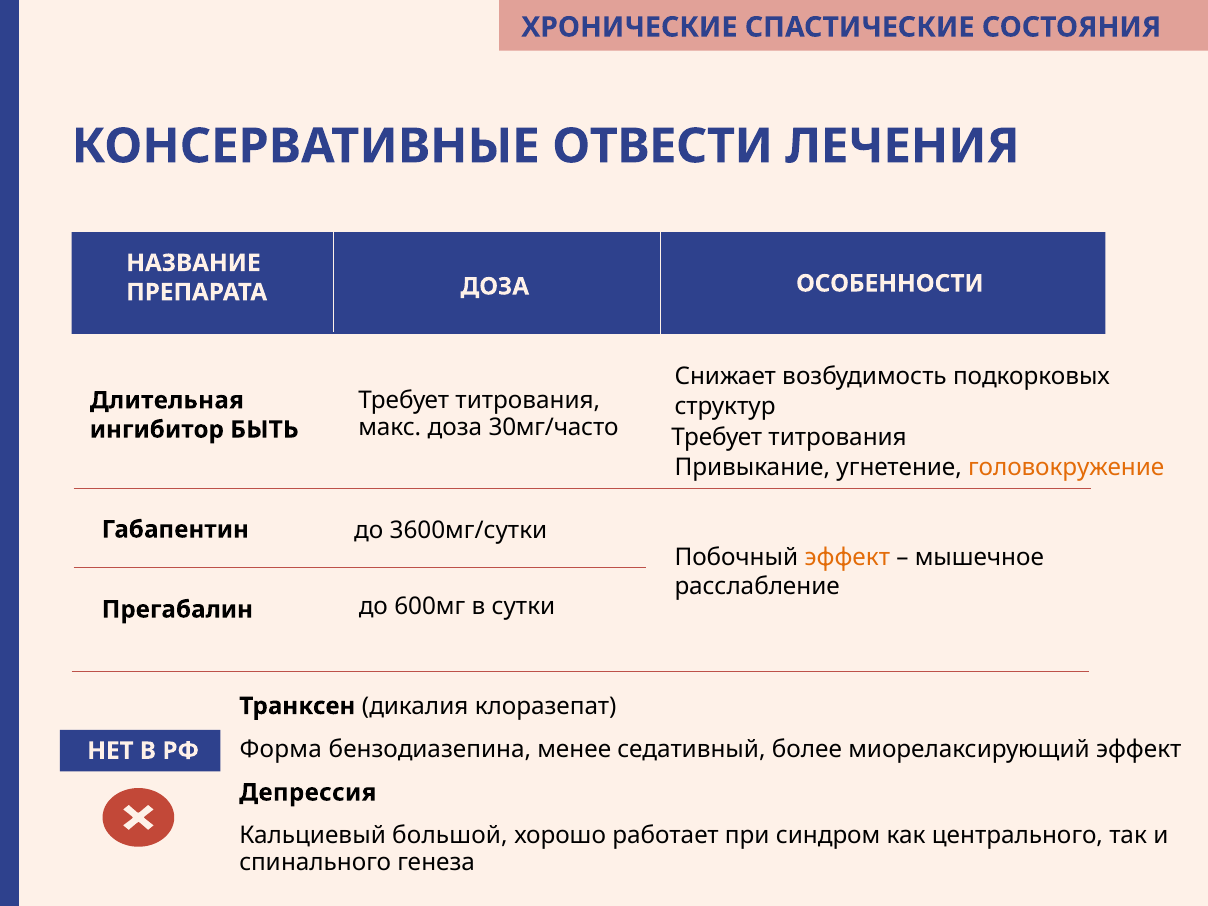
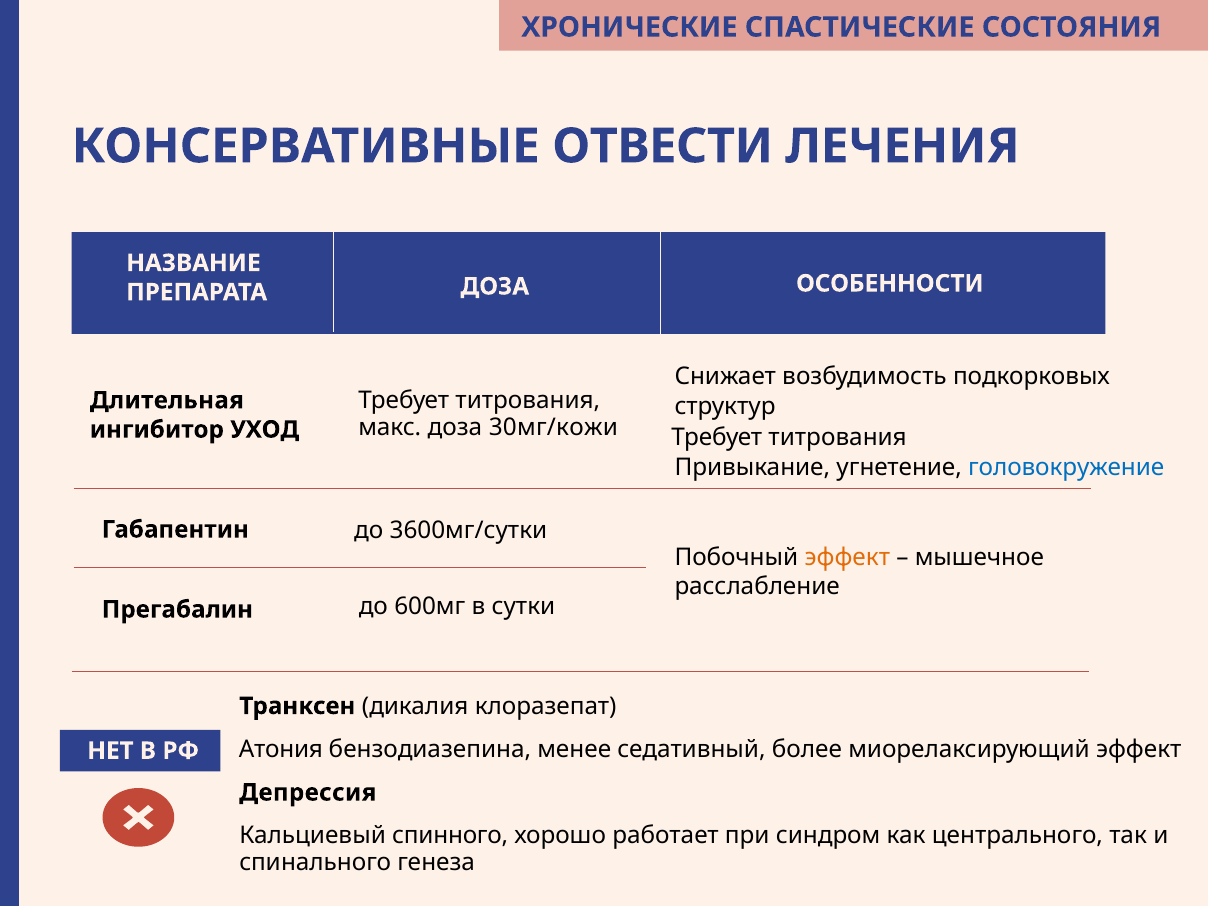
30мг/часто: 30мг/часто -> 30мг/кожи
БЫТЬ: БЫТЬ -> УХОД
головокружение colour: orange -> blue
Форма: Форма -> Атония
большой: большой -> спинного
